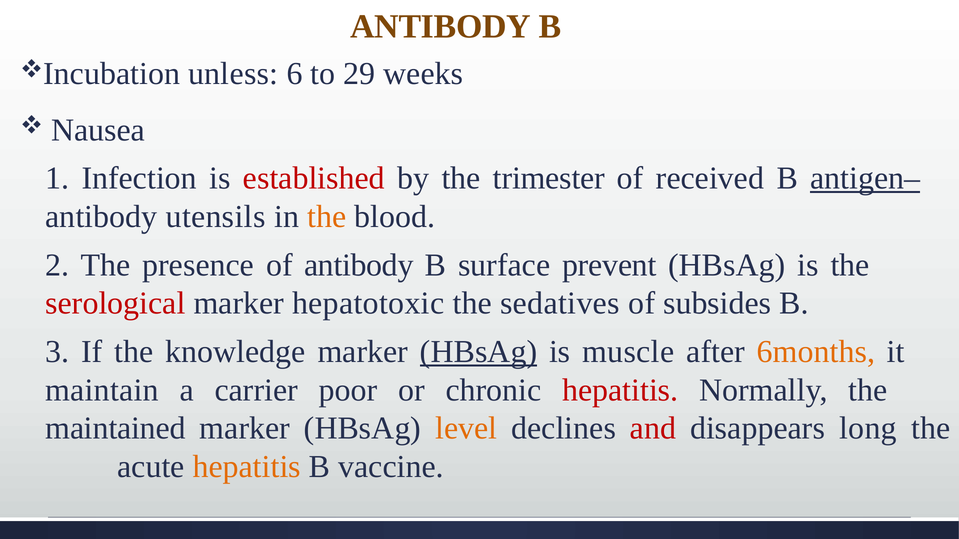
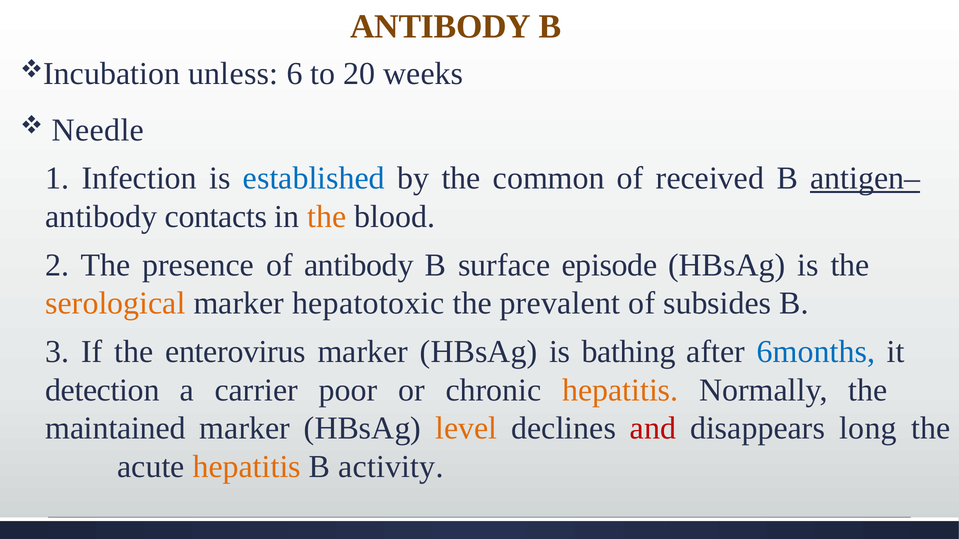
29: 29 -> 20
Nausea: Nausea -> Needle
established colour: red -> blue
trimester: trimester -> common
utensils: utensils -> contacts
prevent: prevent -> episode
serological colour: red -> orange
sedatives: sedatives -> prevalent
knowledge: knowledge -> enterovirus
HBsAg at (479, 352) underline: present -> none
muscle: muscle -> bathing
6months colour: orange -> blue
maintain: maintain -> detection
hepatitis at (620, 390) colour: red -> orange
vaccine: vaccine -> activity
